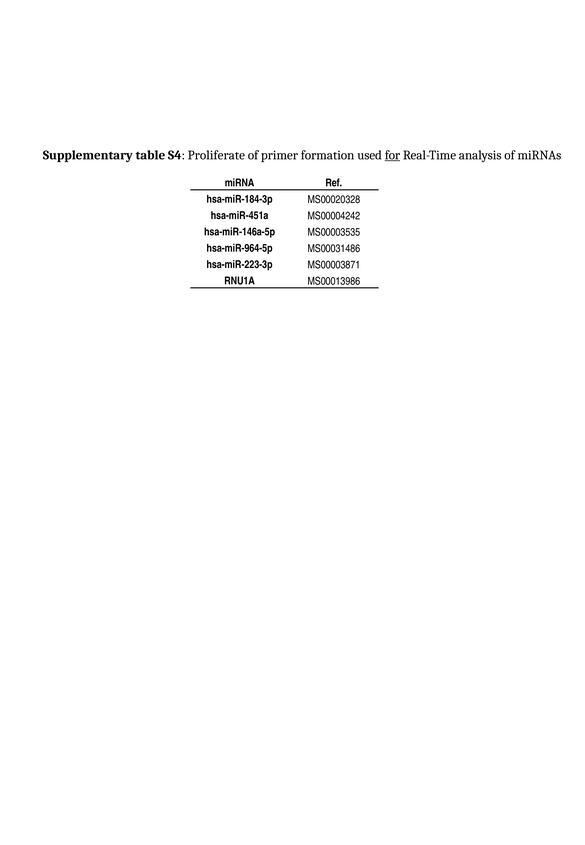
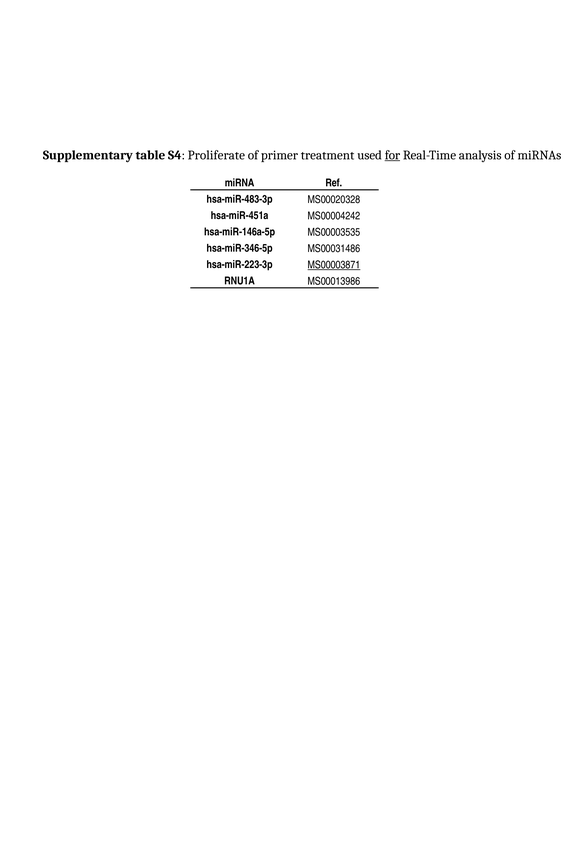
formation: formation -> treatment
hsa-miR-184-3p: hsa-miR-184-3p -> hsa-miR-483-3p
hsa-miR-964-5p: hsa-miR-964-5p -> hsa-miR-346-5p
MS00003871 underline: none -> present
